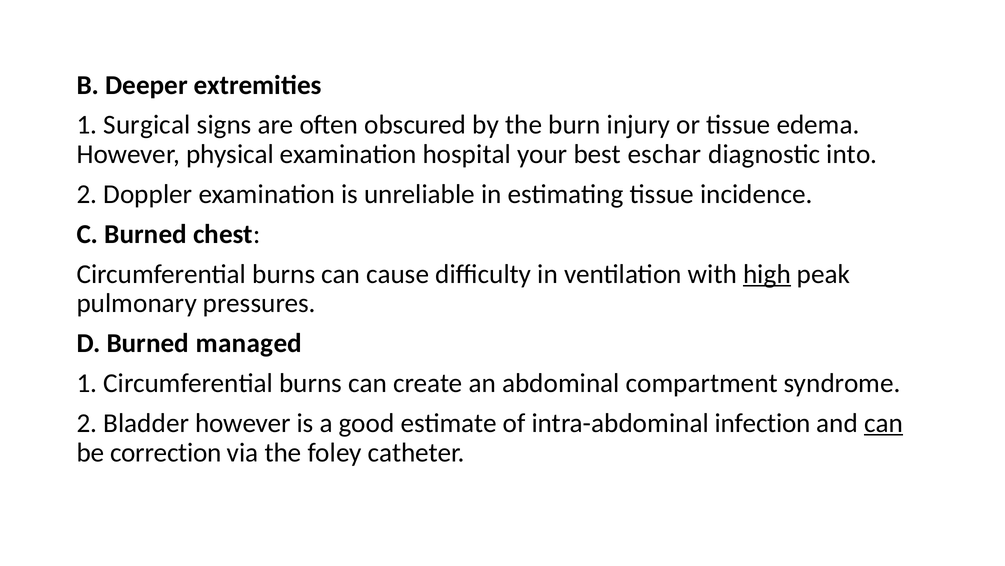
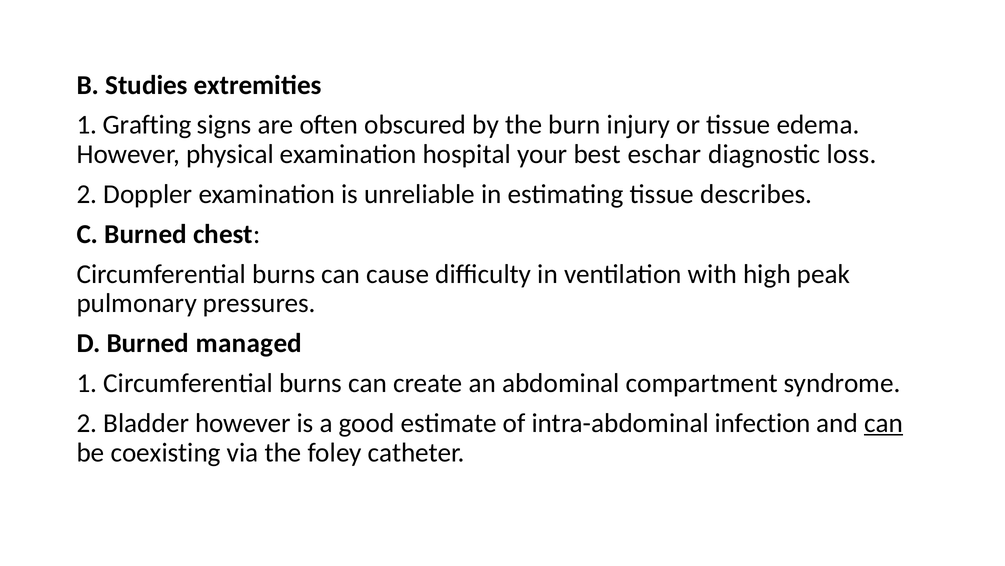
Deeper: Deeper -> Studies
Surgical: Surgical -> Grafting
into: into -> loss
incidence: incidence -> describes
high underline: present -> none
correction: correction -> coexisting
